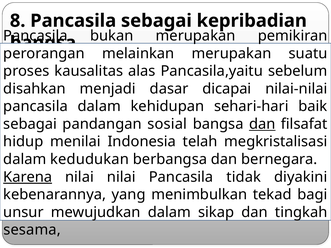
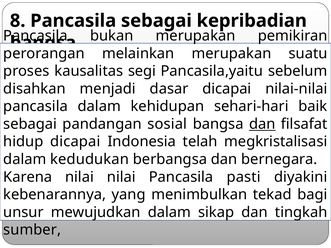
alas: alas -> segi
hidup menilai: menilai -> dicapai
Karena underline: present -> none
tidak: tidak -> pasti
sesama: sesama -> sumber
